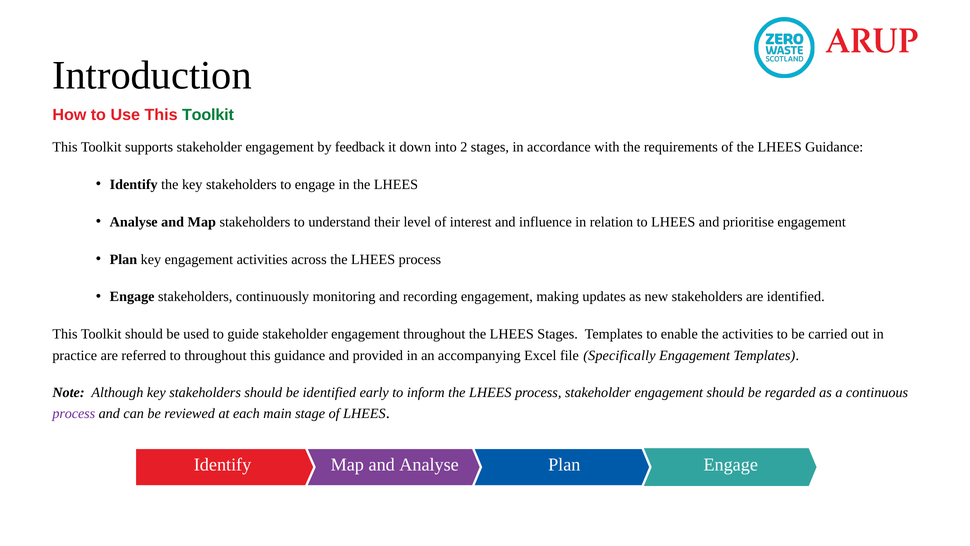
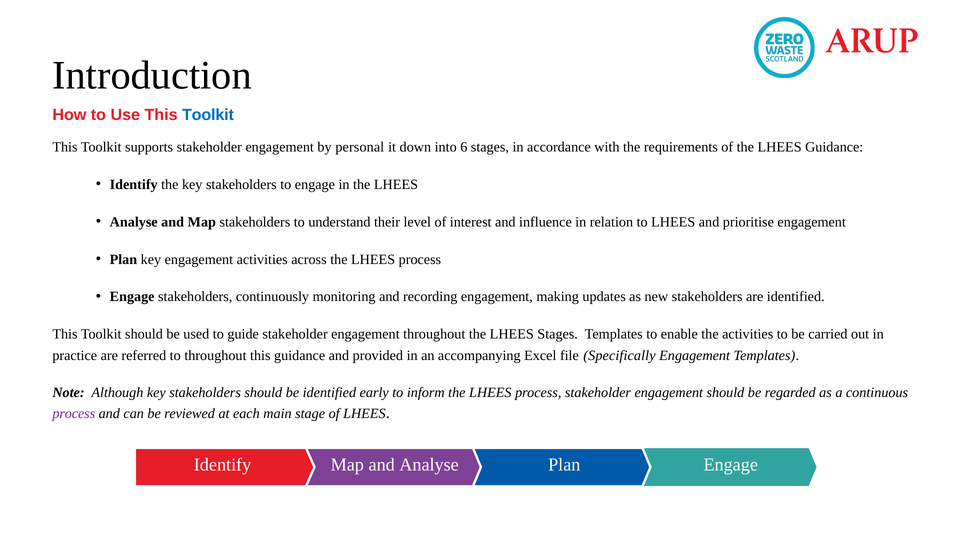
Toolkit at (208, 115) colour: green -> blue
feedback: feedback -> personal
2: 2 -> 6
